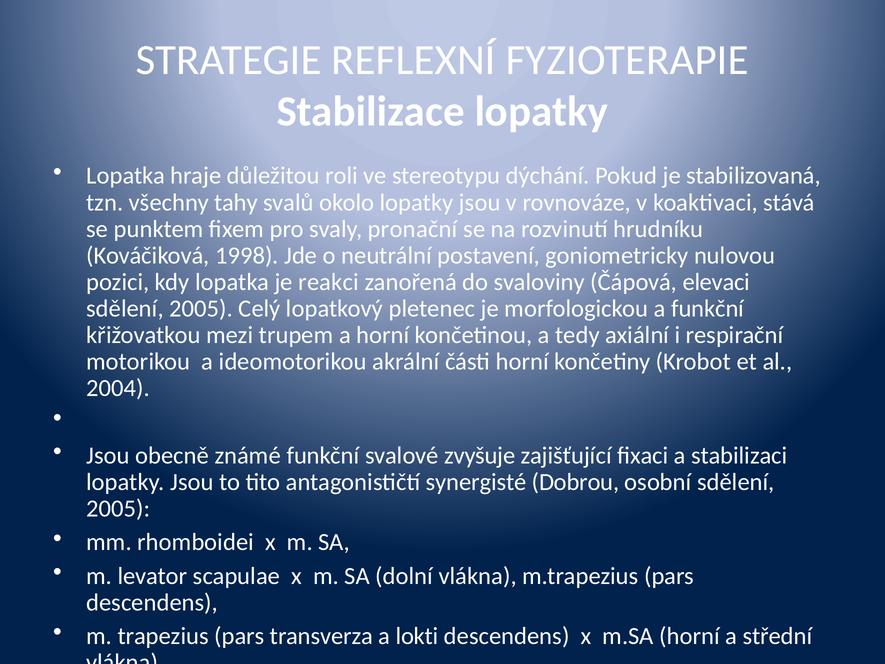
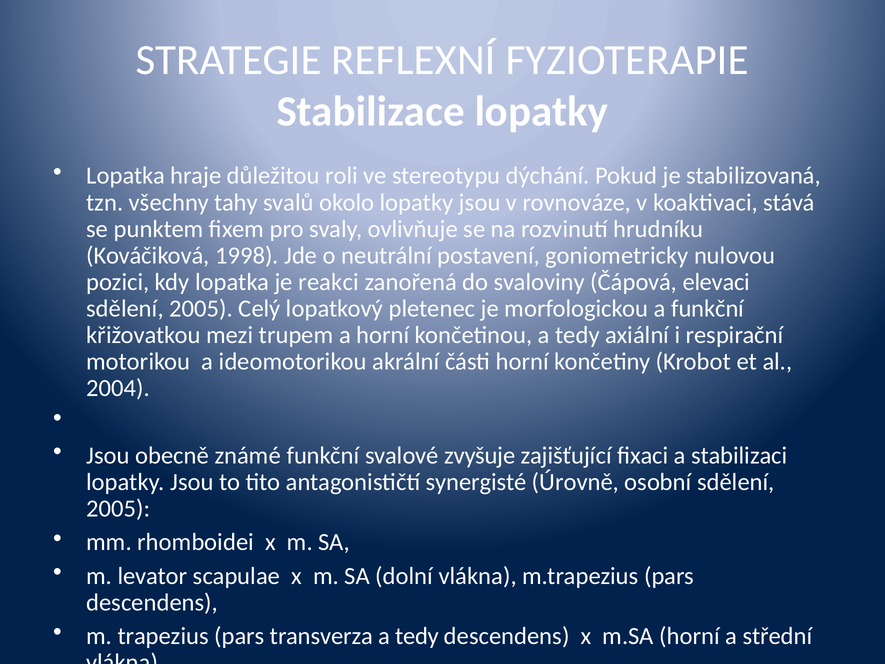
pronační: pronační -> ovlivňuje
Dobrou: Dobrou -> Úrovně
transverza a lokti: lokti -> tedy
